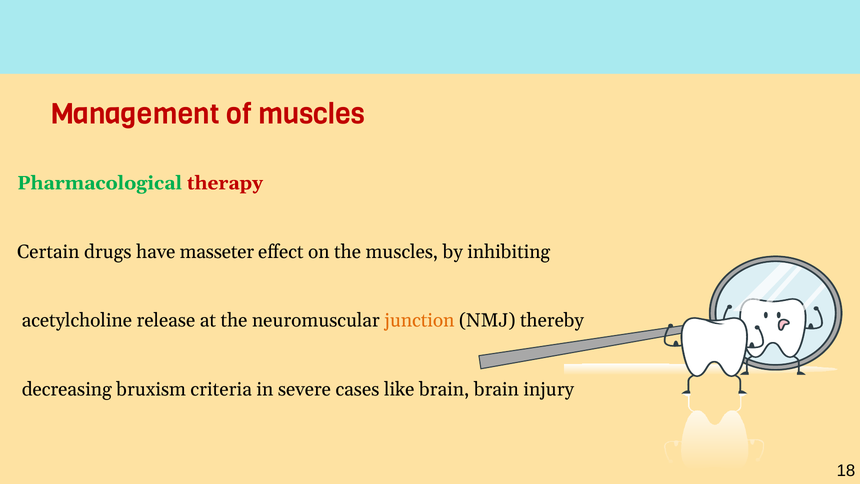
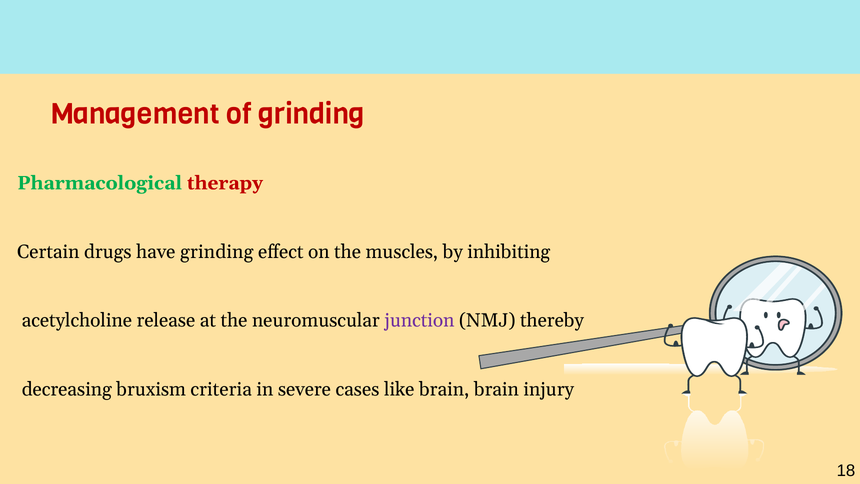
of muscles: muscles -> grinding
have masseter: masseter -> grinding
junction colour: orange -> purple
